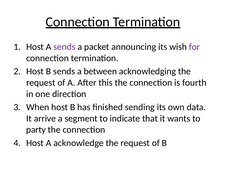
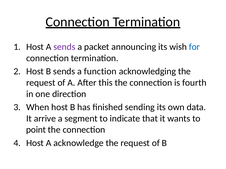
for colour: purple -> blue
between: between -> function
party: party -> point
